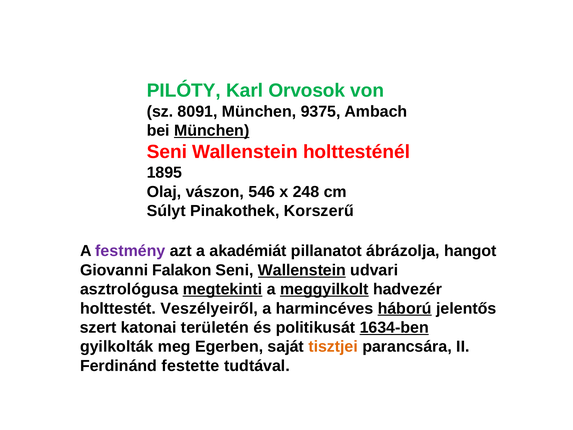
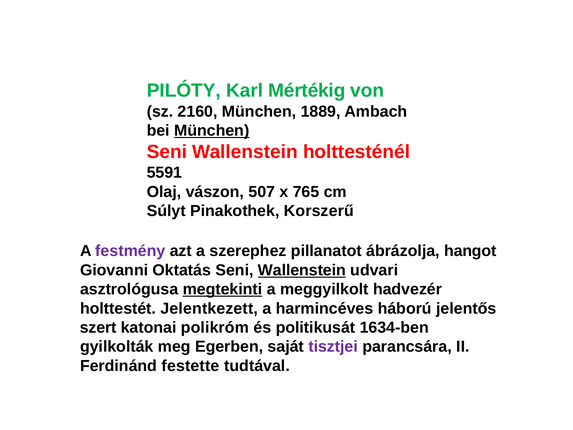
Orvosok: Orvosok -> Mértékig
8091: 8091 -> 2160
9375: 9375 -> 1889
1895: 1895 -> 5591
546: 546 -> 507
248: 248 -> 765
akadémiát: akadémiát -> szerephez
Falakon: Falakon -> Oktatás
meggyilkolt underline: present -> none
Veszélyeiről: Veszélyeiről -> Jelentkezett
háború underline: present -> none
területén: területén -> polikróm
1634-ben underline: present -> none
tisztjei colour: orange -> purple
